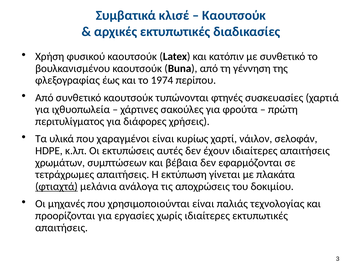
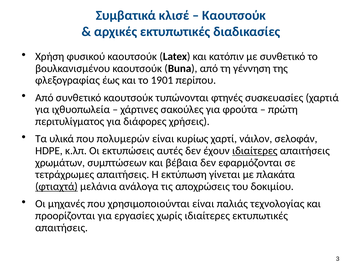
1974: 1974 -> 1901
χαραγμένοι: χαραγμένοι -> πολυμερών
ιδιαίτερες at (255, 151) underline: none -> present
